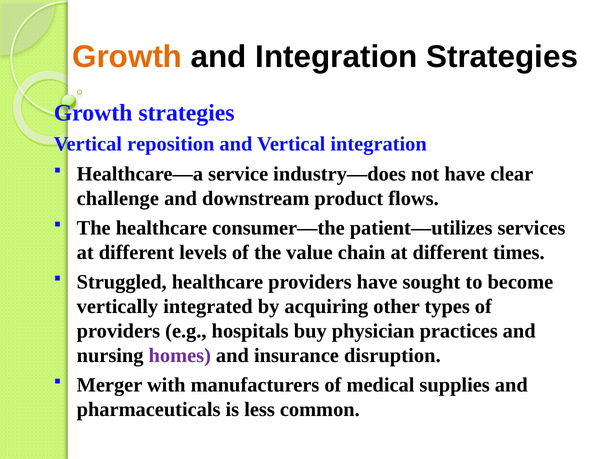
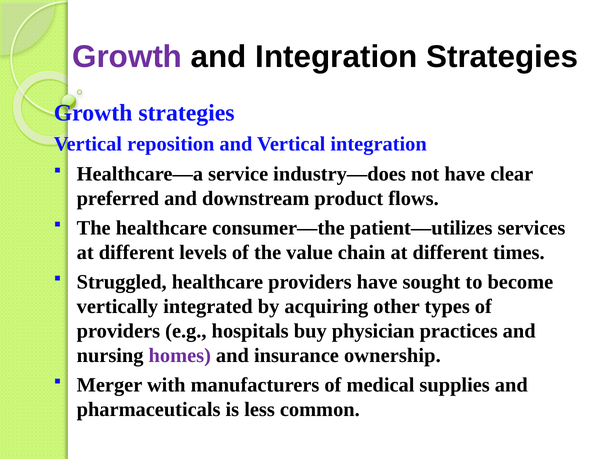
Growth at (127, 57) colour: orange -> purple
challenge: challenge -> preferred
disruption: disruption -> ownership
